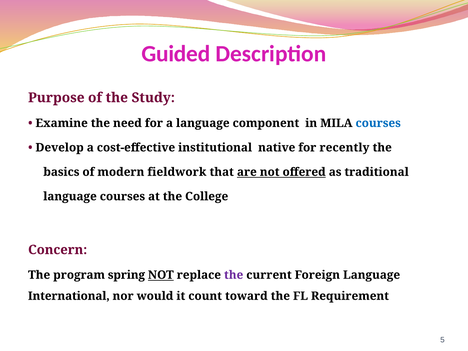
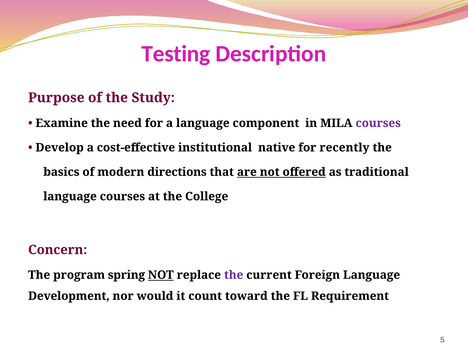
Guided: Guided -> Testing
courses at (378, 123) colour: blue -> purple
fieldwork: fieldwork -> directions
International: International -> Development
